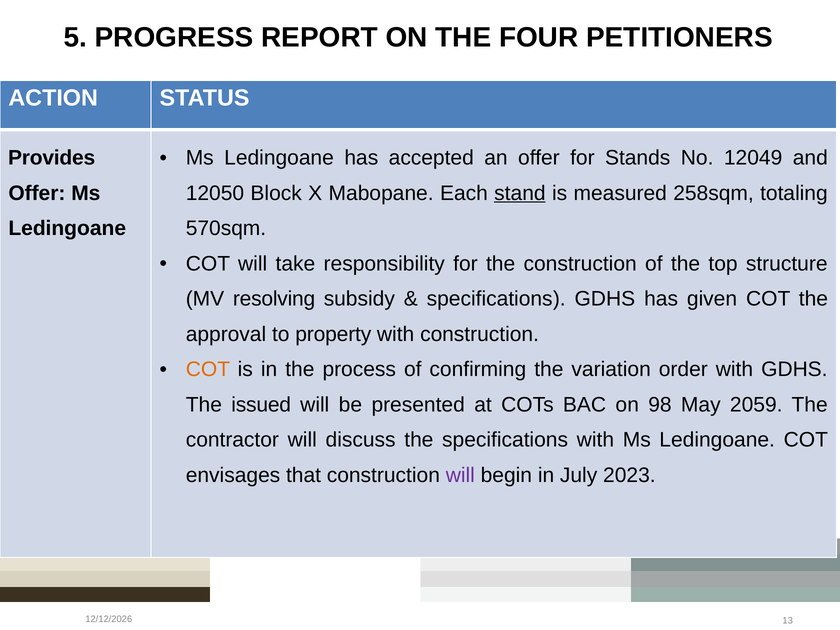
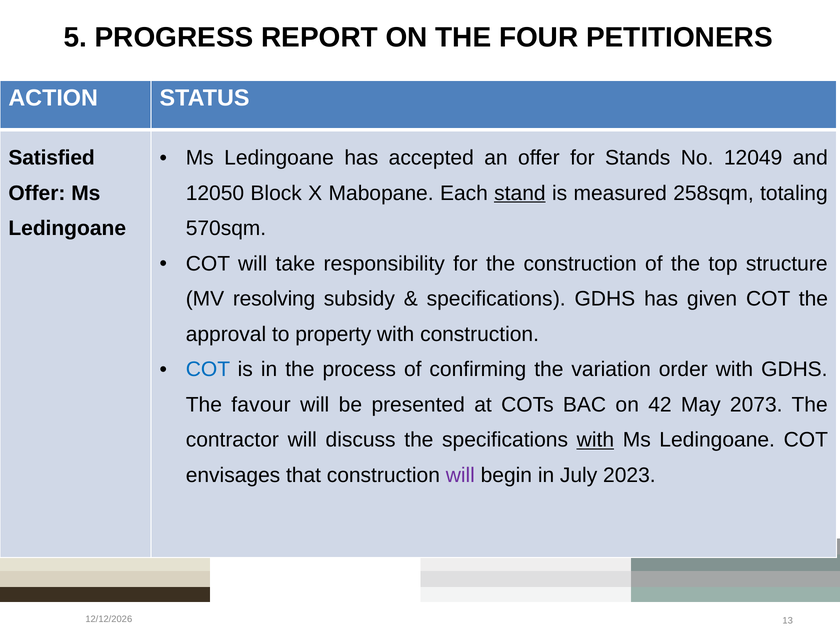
Provides: Provides -> Satisfied
COT at (208, 369) colour: orange -> blue
issued: issued -> favour
98: 98 -> 42
2059: 2059 -> 2073
with at (595, 440) underline: none -> present
